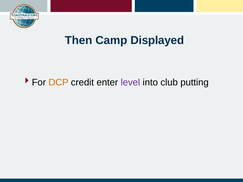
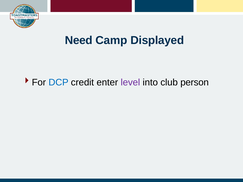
Then: Then -> Need
DCP colour: orange -> blue
putting: putting -> person
